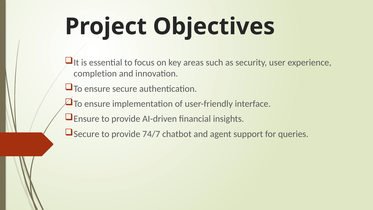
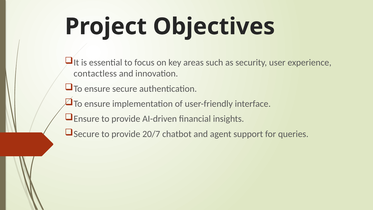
completion: completion -> contactless
74/7: 74/7 -> 20/7
